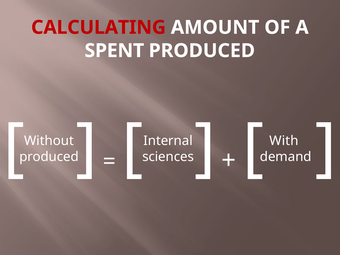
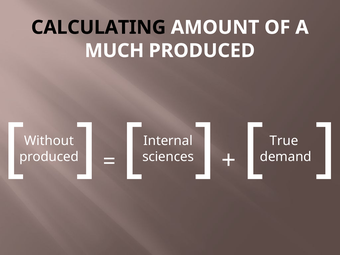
CALCULATING colour: red -> black
SPENT: SPENT -> MUCH
With: With -> True
